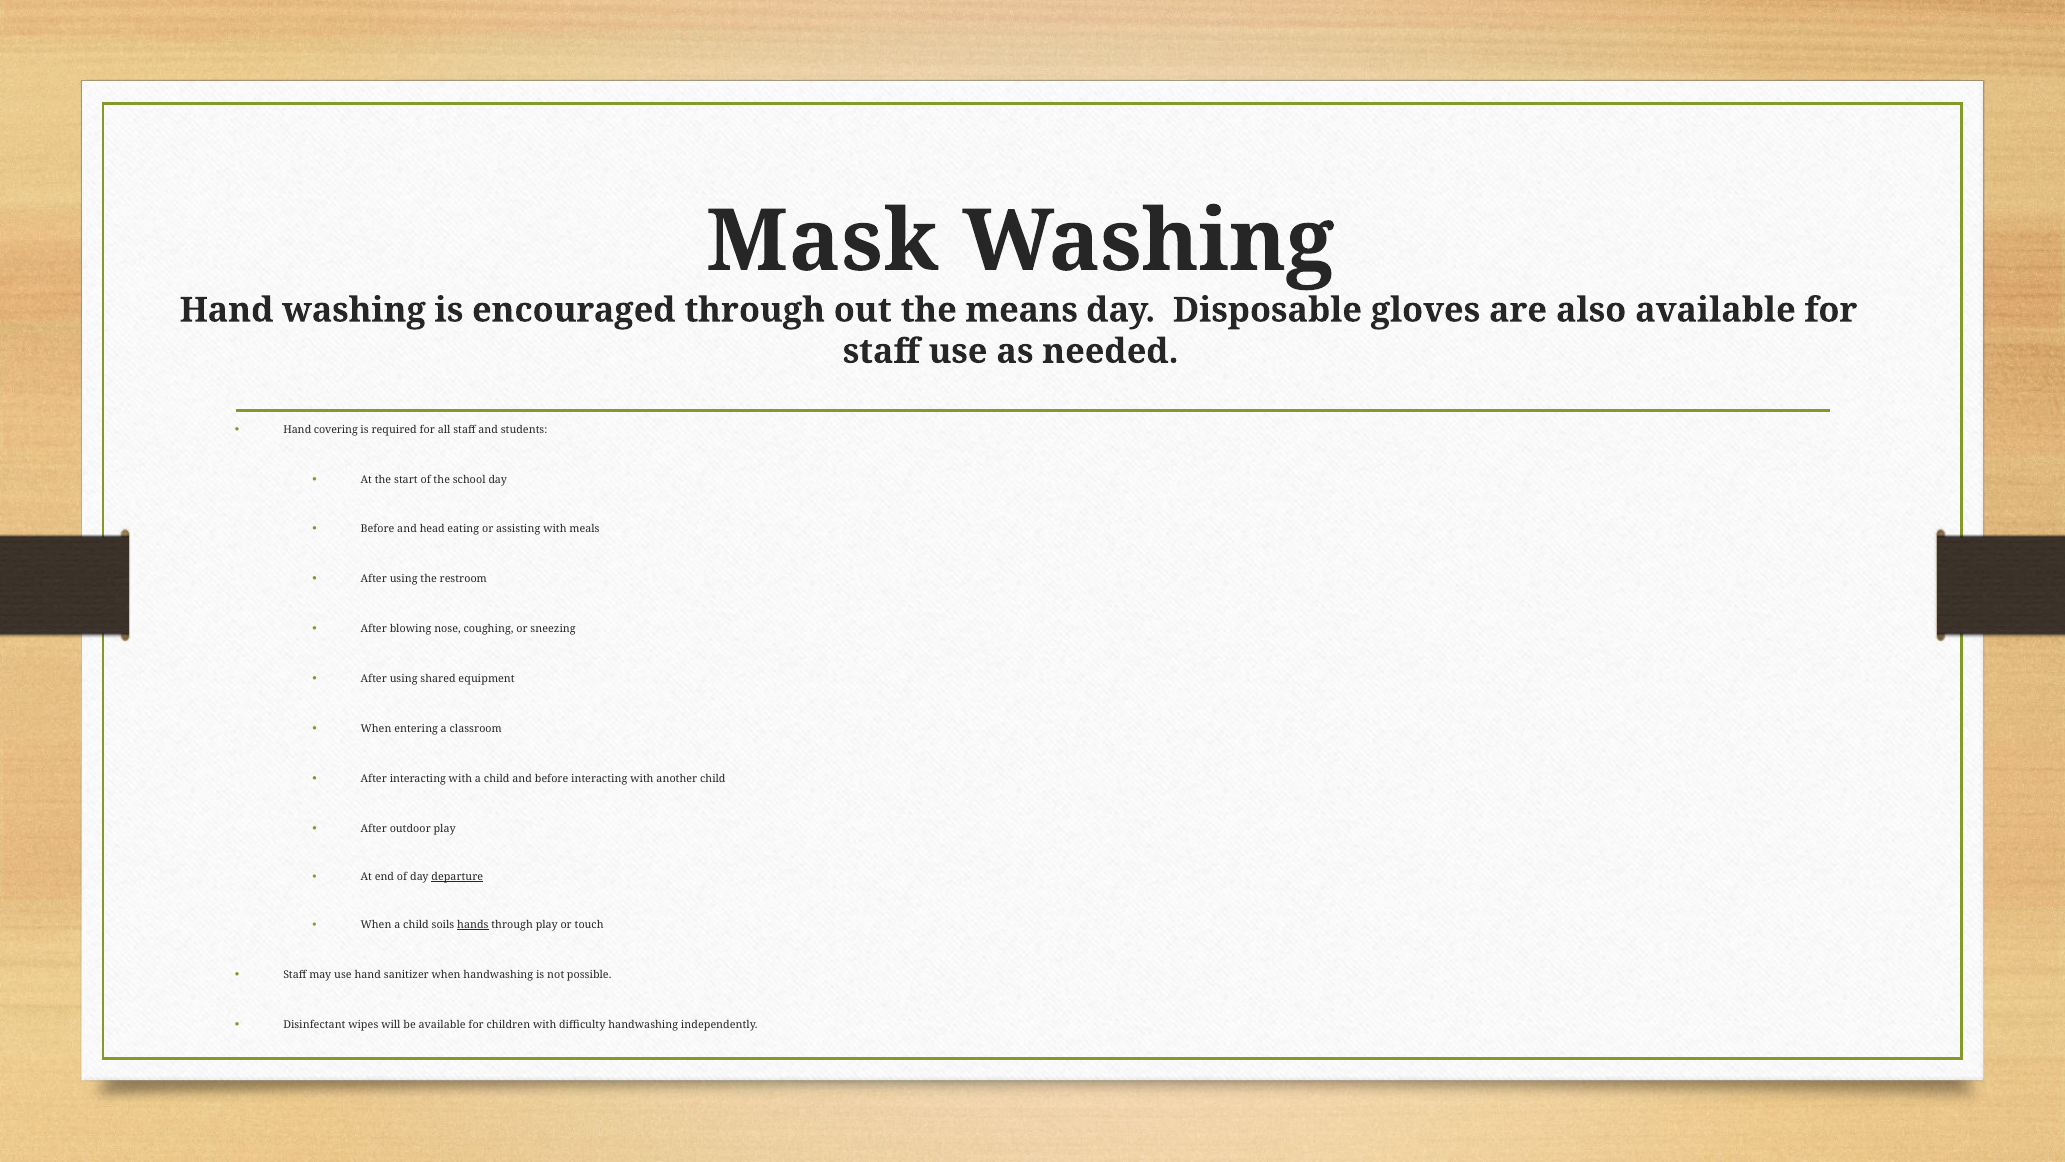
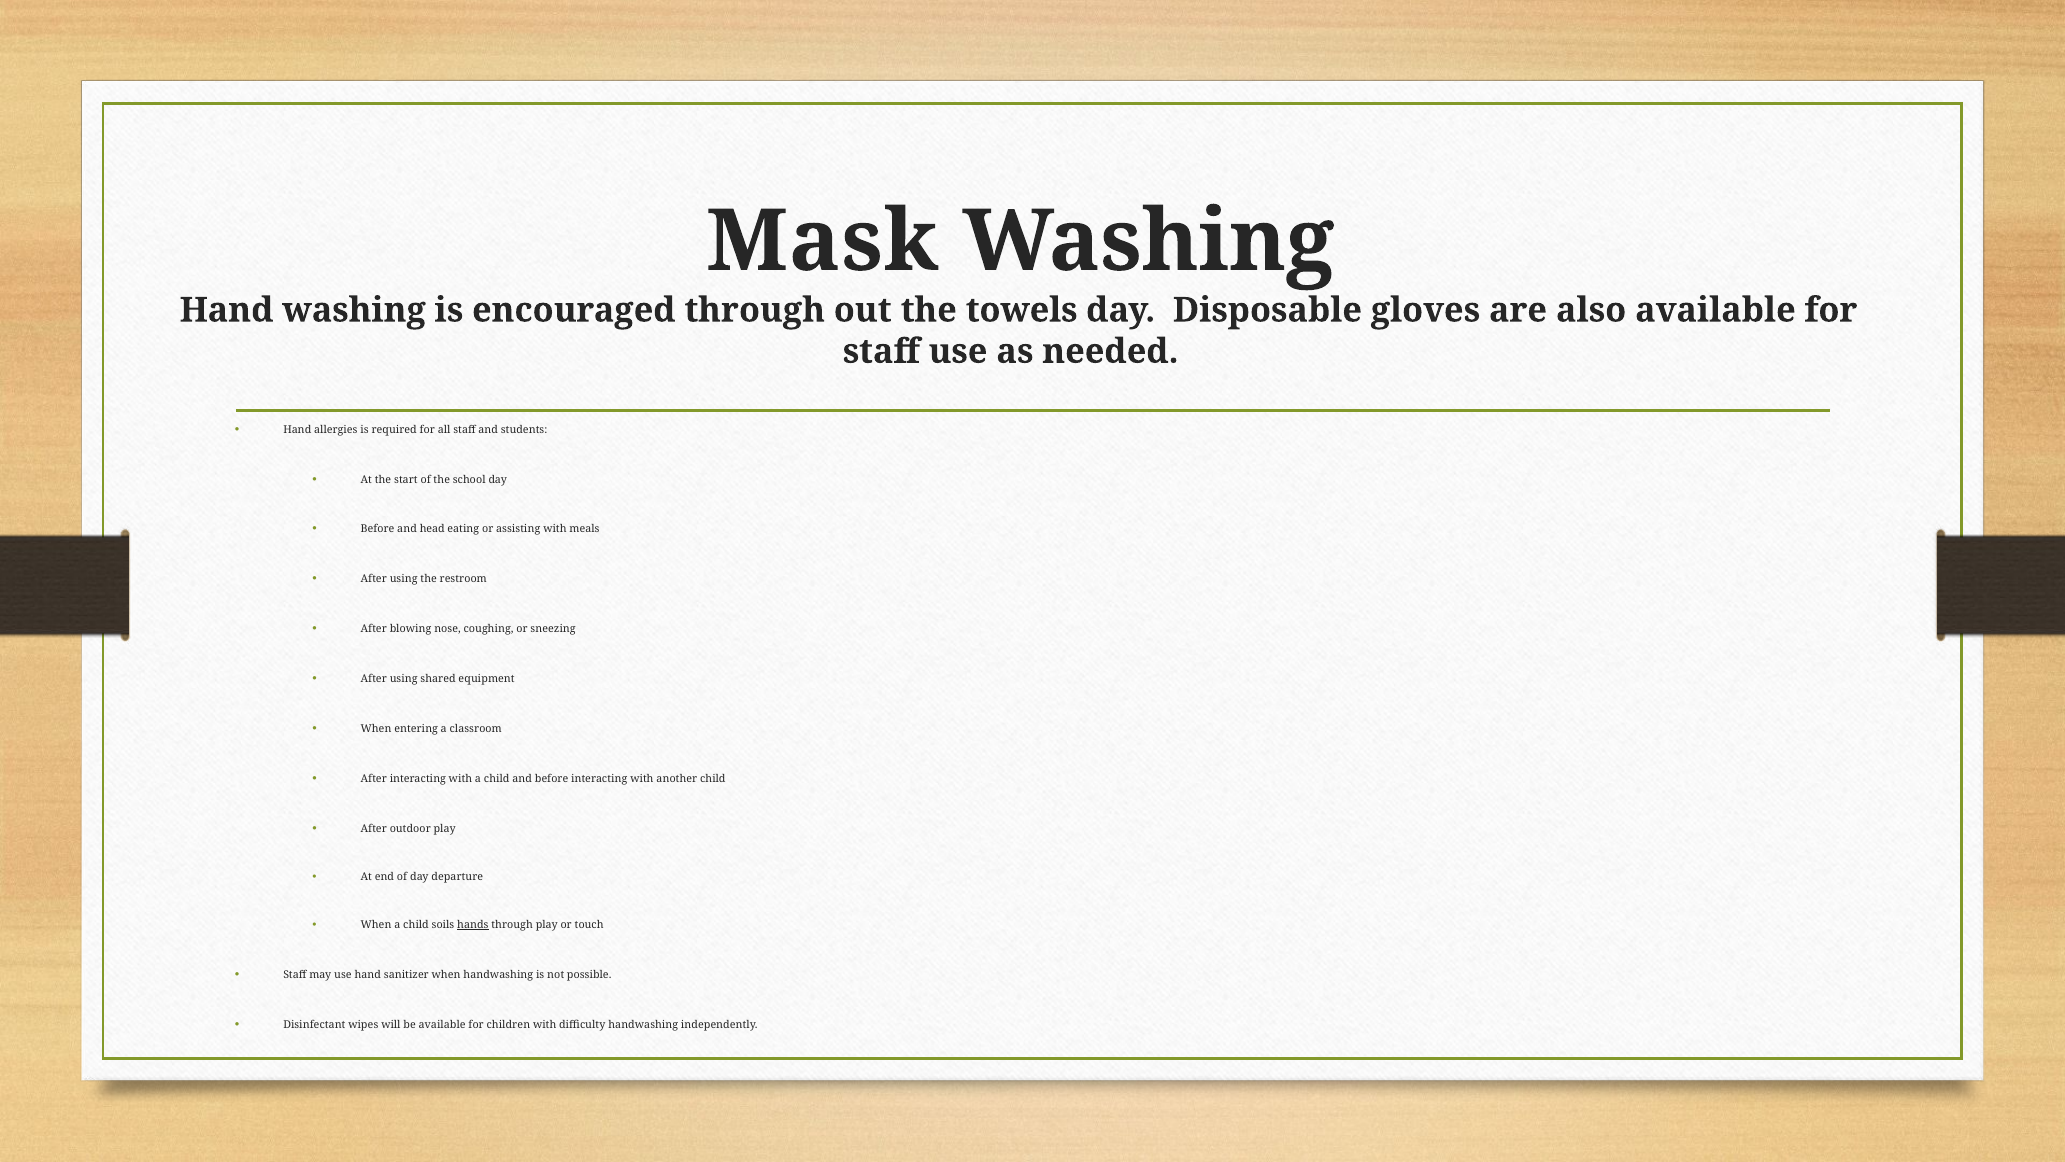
means: means -> towels
covering: covering -> allergies
departure underline: present -> none
